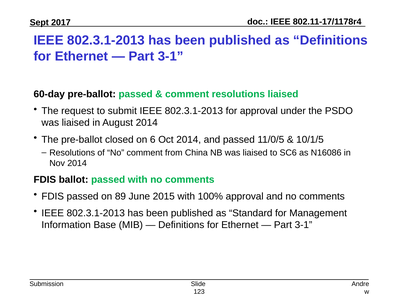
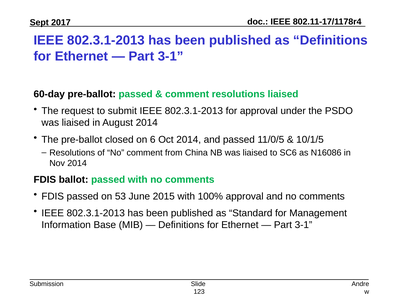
89: 89 -> 53
